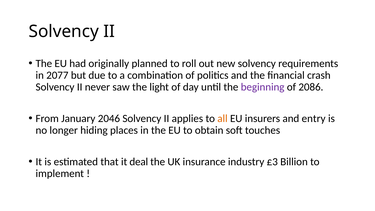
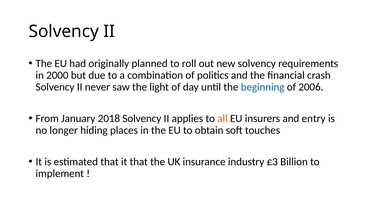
2077: 2077 -> 2000
beginning colour: purple -> blue
2086: 2086 -> 2006
2046: 2046 -> 2018
it deal: deal -> that
